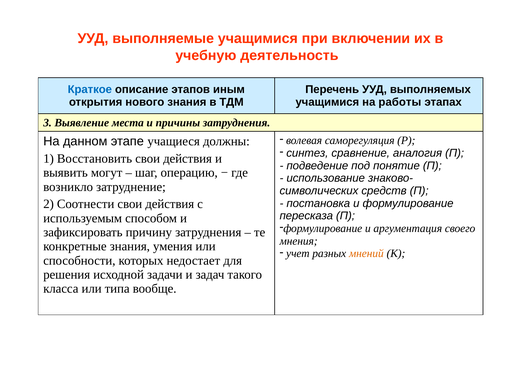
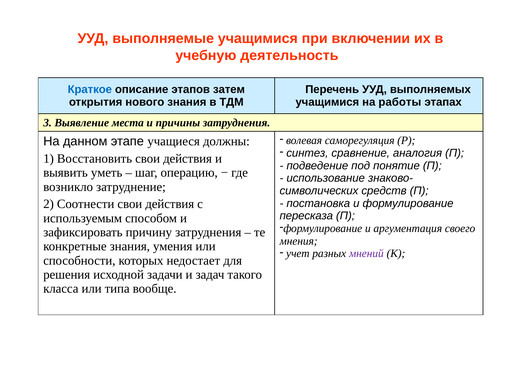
иным: иным -> затем
могут: могут -> уметь
мнений colour: orange -> purple
